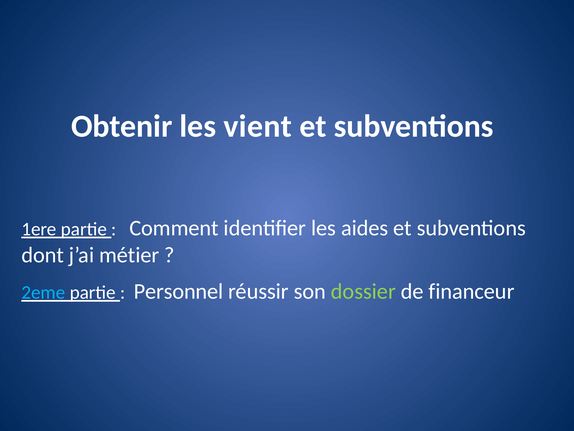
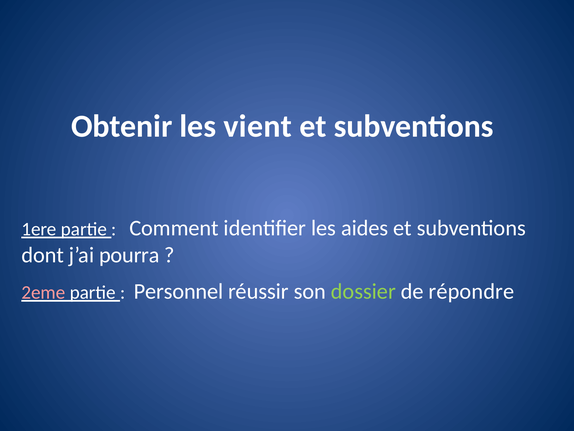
métier: métier -> pourra
2eme colour: light blue -> pink
financeur: financeur -> répondre
